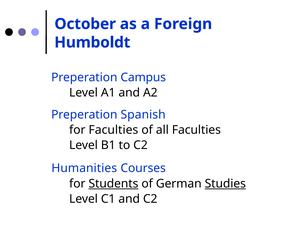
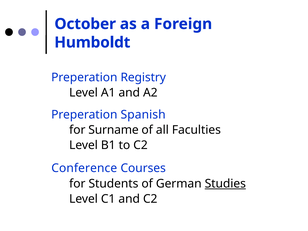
Campus: Campus -> Registry
for Faculties: Faculties -> Surname
Humanities: Humanities -> Conference
Students underline: present -> none
